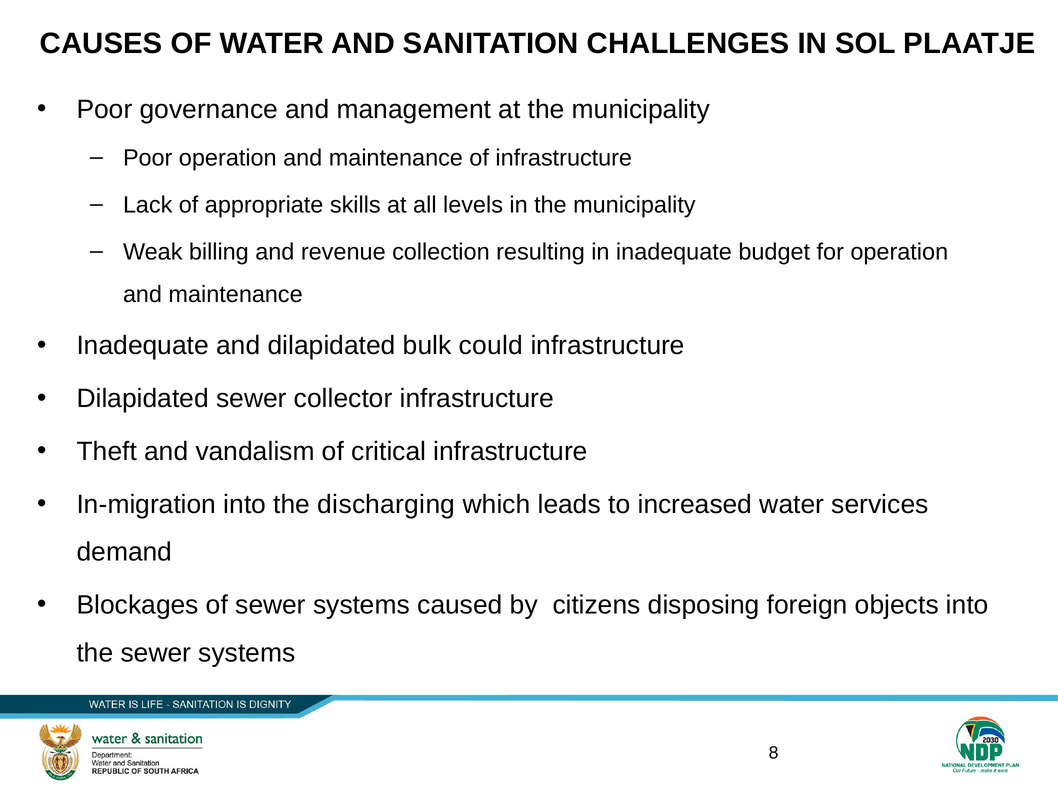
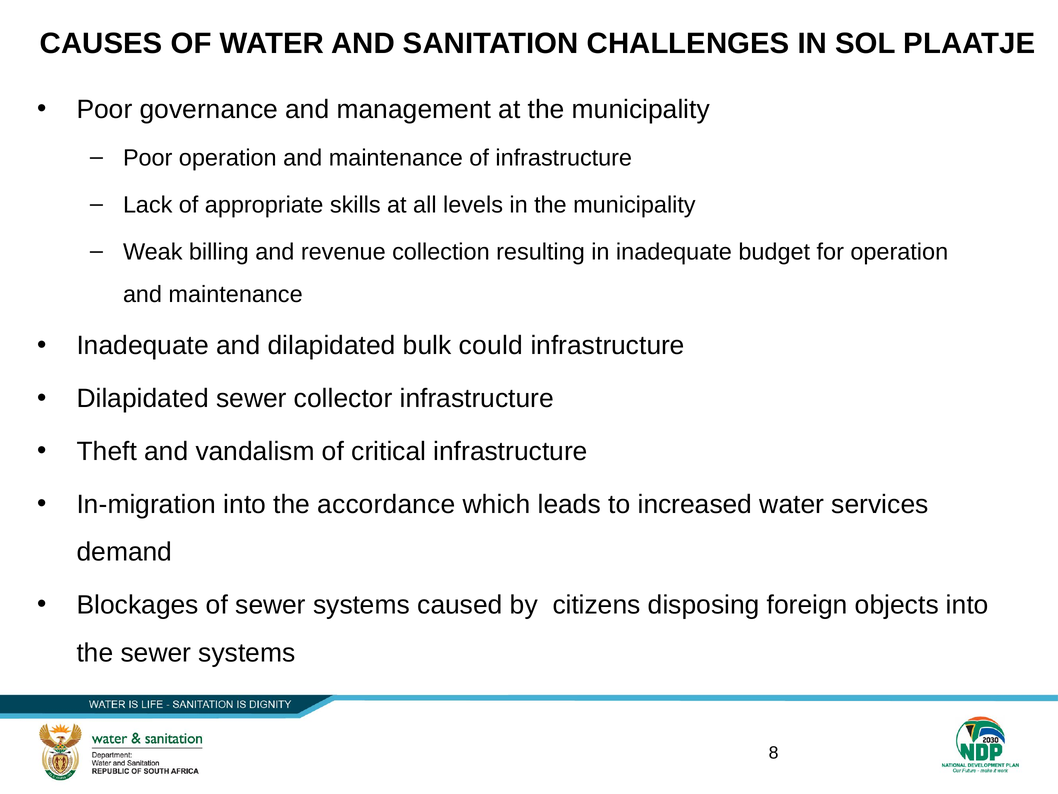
discharging: discharging -> accordance
